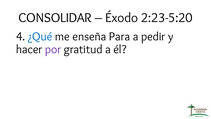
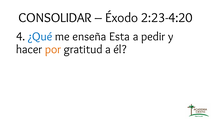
2:23-5:20: 2:23-5:20 -> 2:23-4:20
Para: Para -> Esta
por colour: purple -> orange
